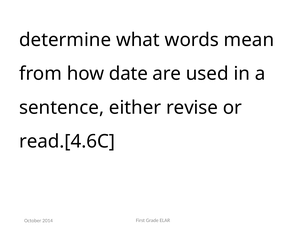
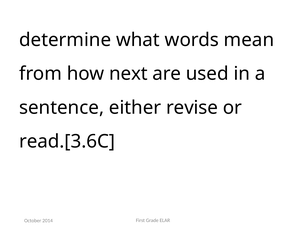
date: date -> next
read.[4.6C: read.[4.6C -> read.[3.6C
